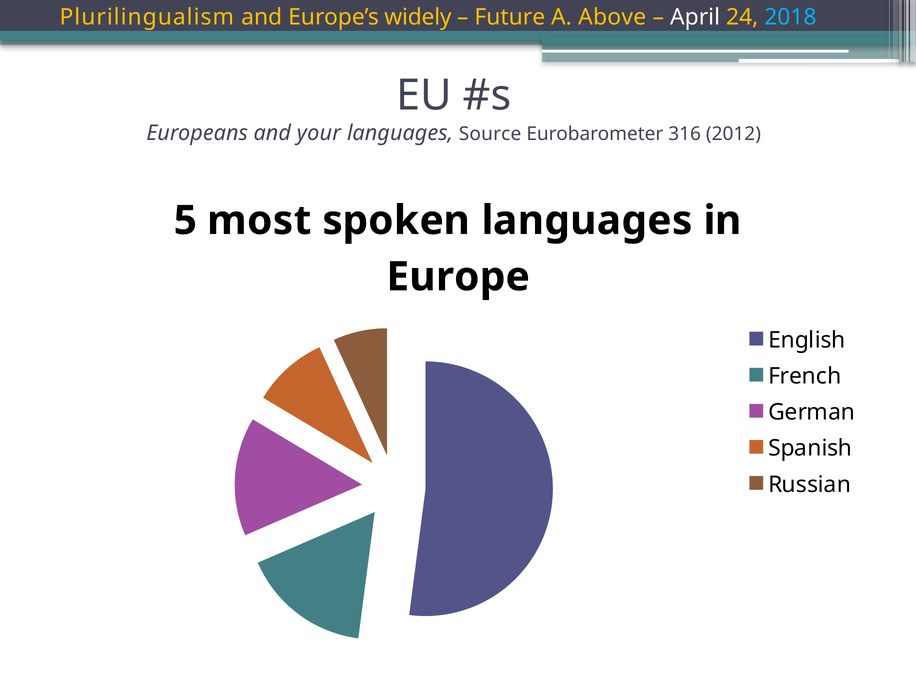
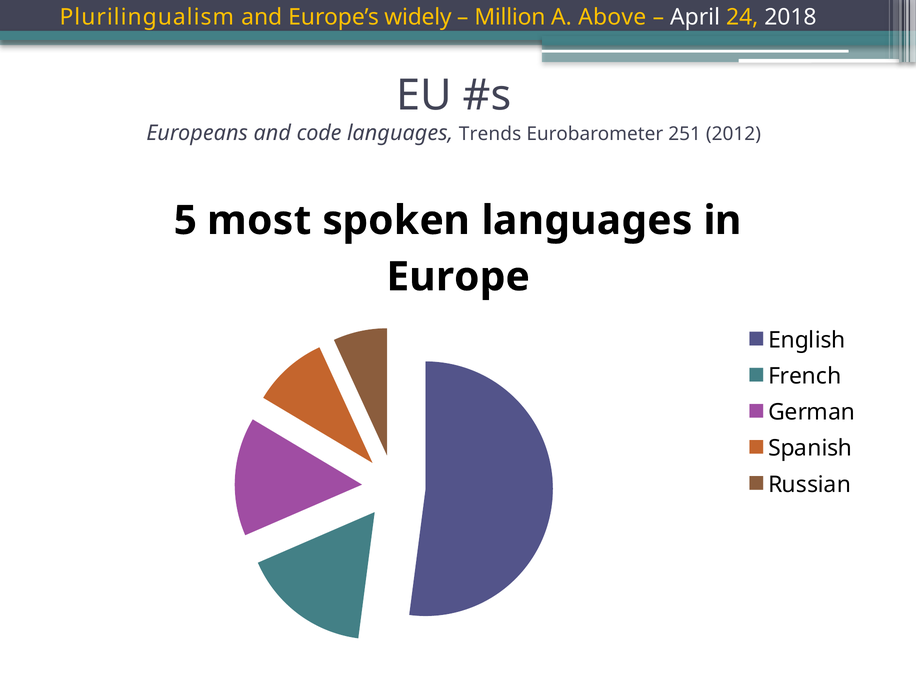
Future: Future -> Million
2018 colour: light blue -> white
your: your -> code
Source: Source -> Trends
316: 316 -> 251
